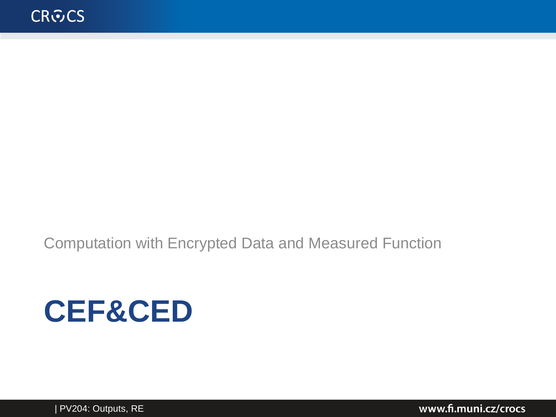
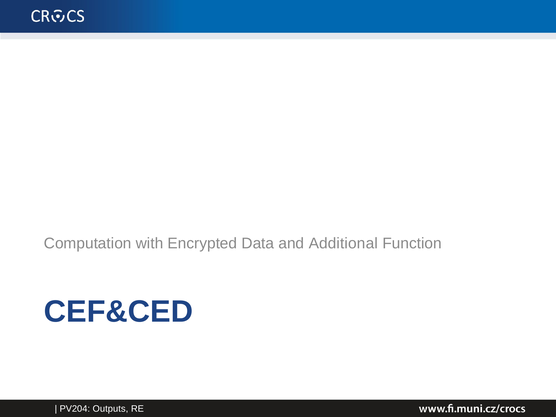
Measured: Measured -> Additional
